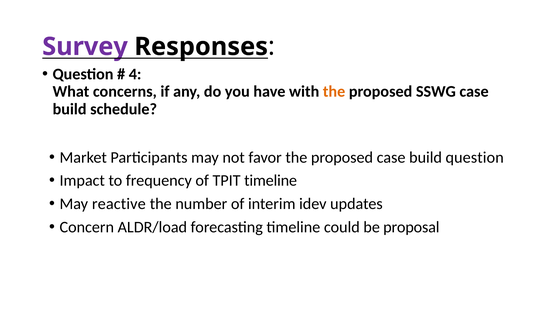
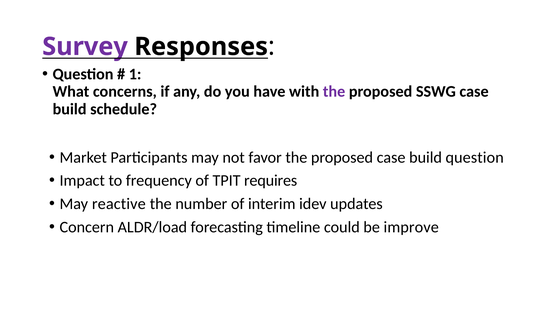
4: 4 -> 1
the at (334, 91) colour: orange -> purple
TPIT timeline: timeline -> requires
proposal: proposal -> improve
